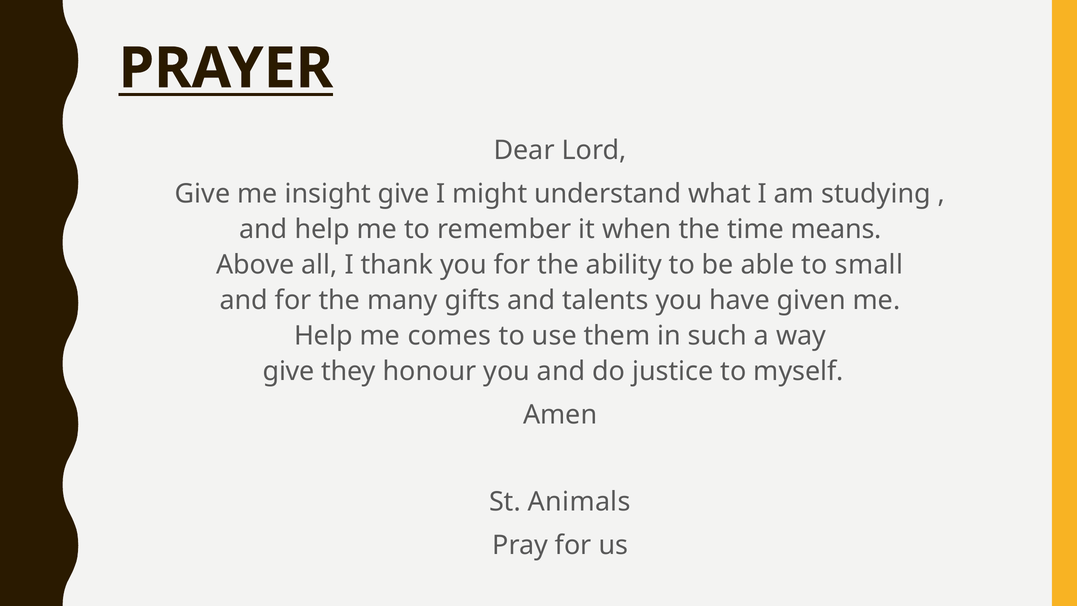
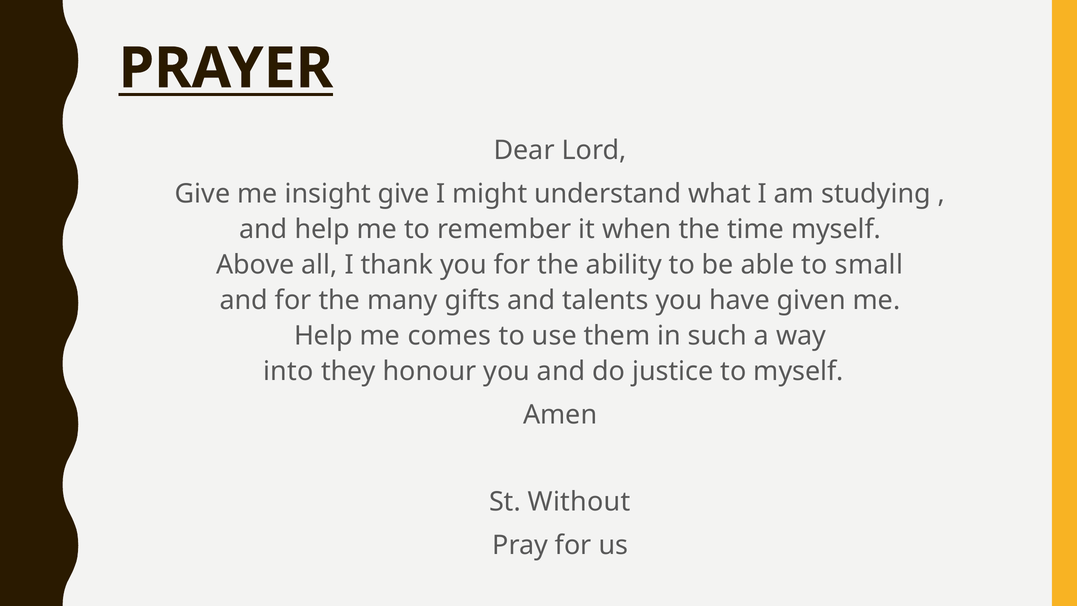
time means: means -> myself
give at (289, 371): give -> into
Animals: Animals -> Without
